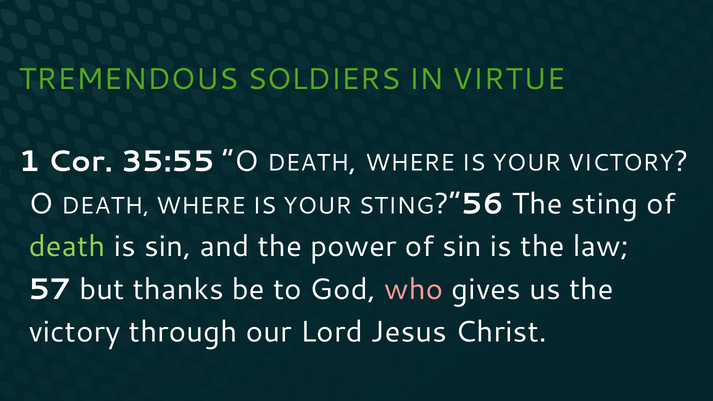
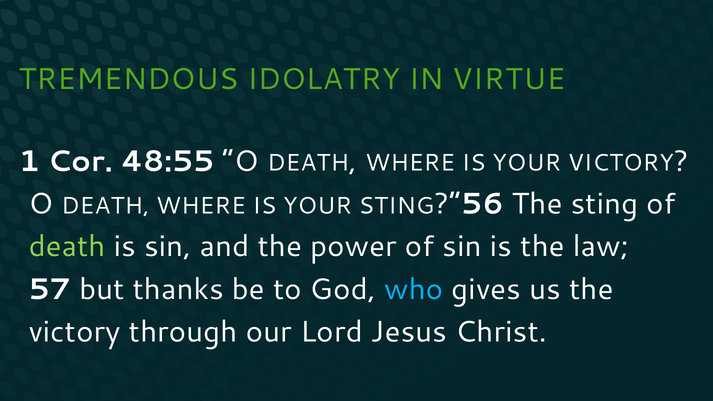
SOLDIERS: SOLDIERS -> IDOLATRY
35:55: 35:55 -> 48:55
who colour: pink -> light blue
